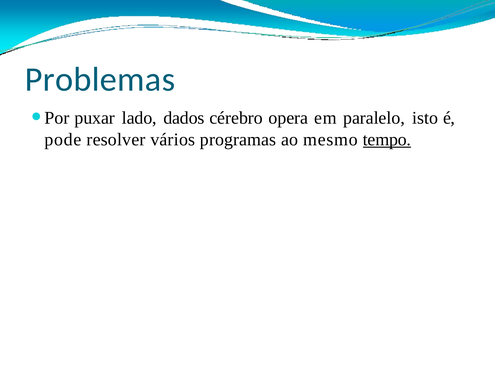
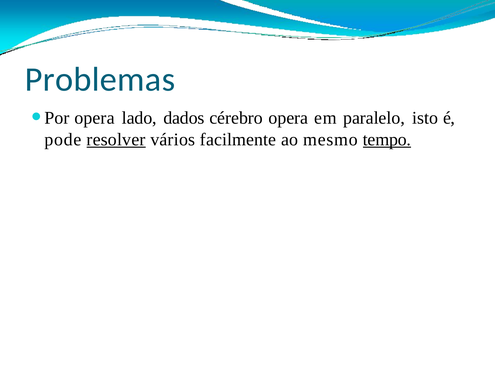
puxar at (95, 118): puxar -> opera
resolver underline: none -> present
programas: programas -> facilmente
